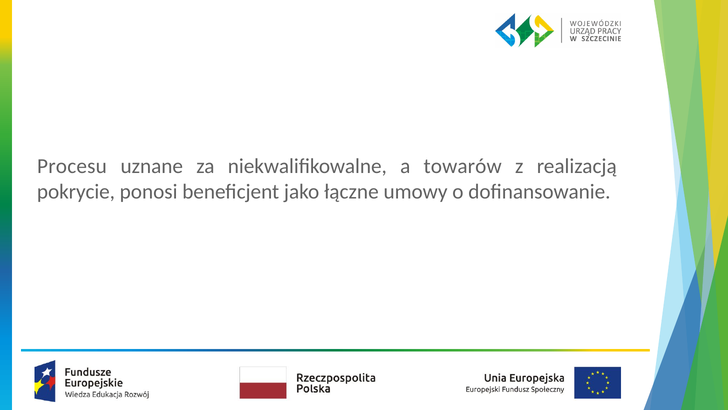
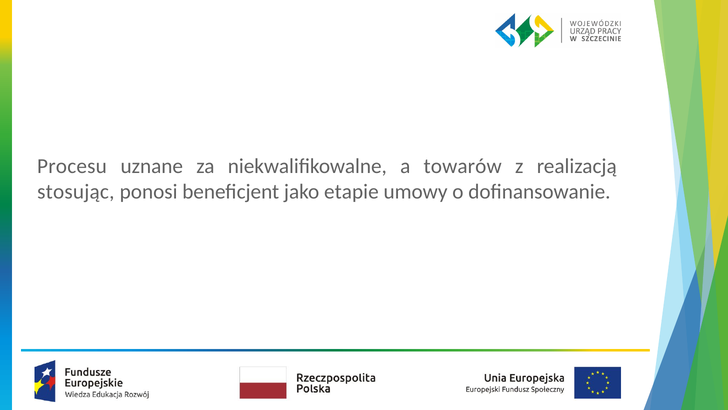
pokrycie: pokrycie -> stosując
łączne: łączne -> etapie
